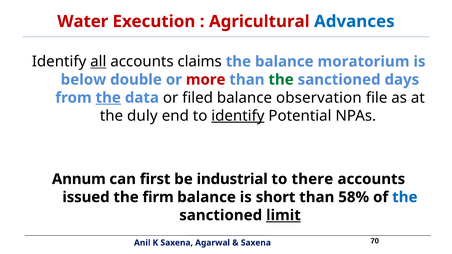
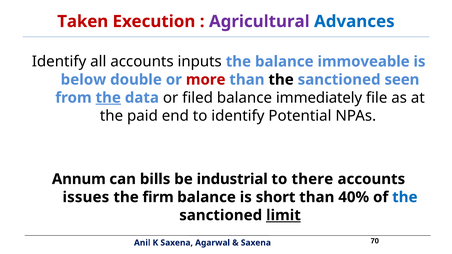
Water: Water -> Taken
Agricultural colour: red -> purple
all underline: present -> none
claims: claims -> inputs
moratorium: moratorium -> immoveable
the at (281, 80) colour: green -> black
days: days -> seen
observation: observation -> immediately
duly: duly -> paid
identify at (238, 116) underline: present -> none
first: first -> bills
issued: issued -> issues
58%: 58% -> 40%
